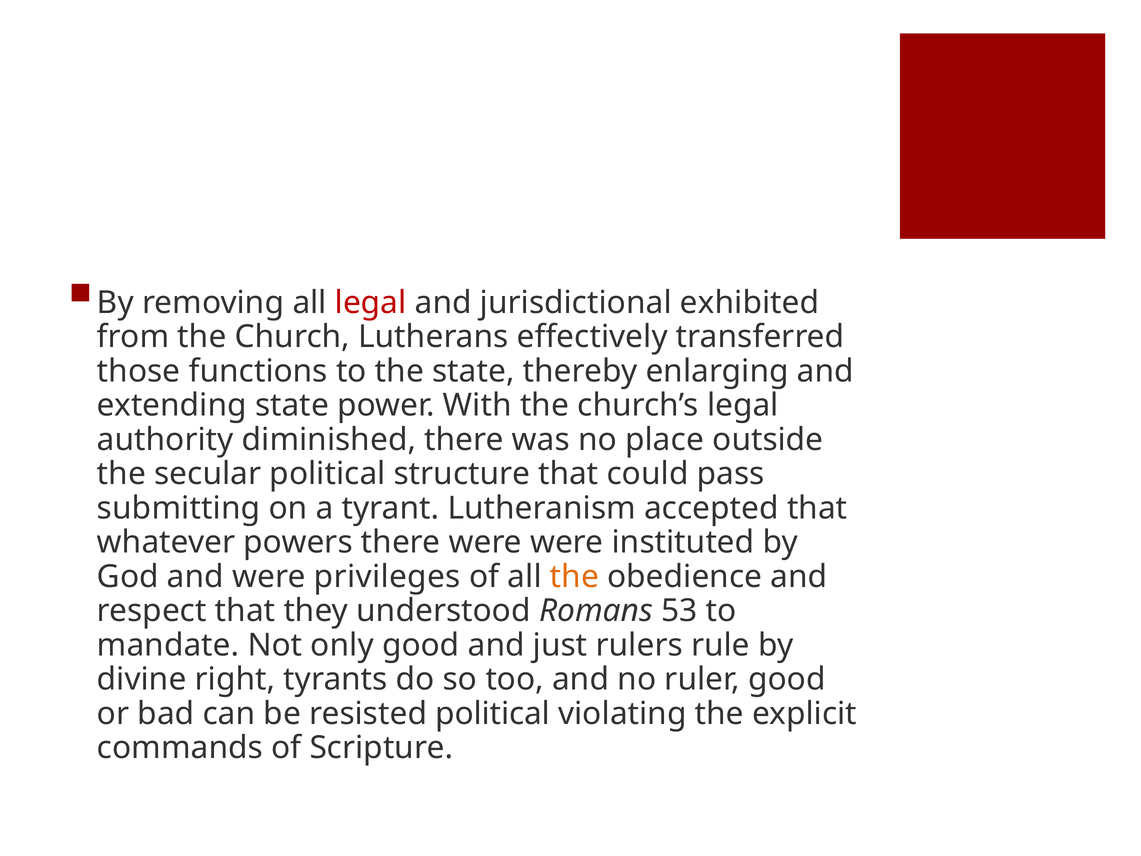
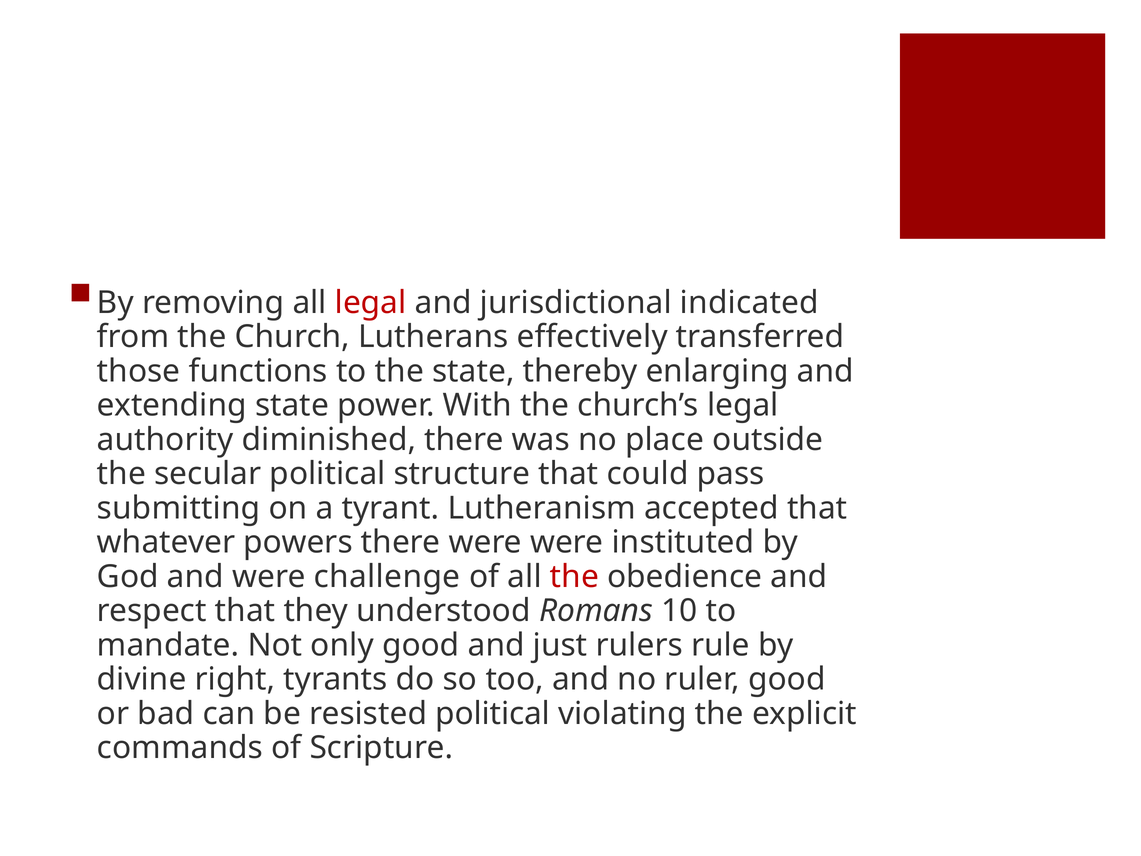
exhibited: exhibited -> indicated
privileges: privileges -> challenge
the at (574, 577) colour: orange -> red
53: 53 -> 10
